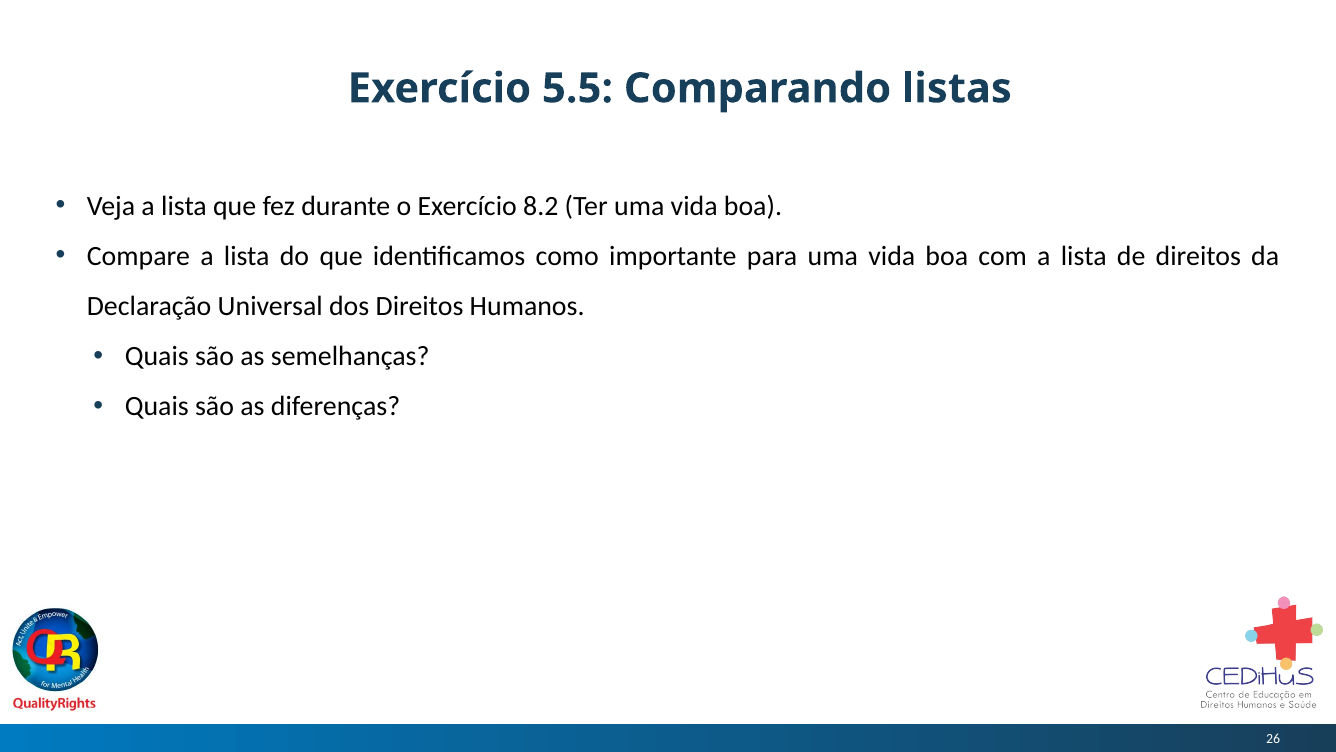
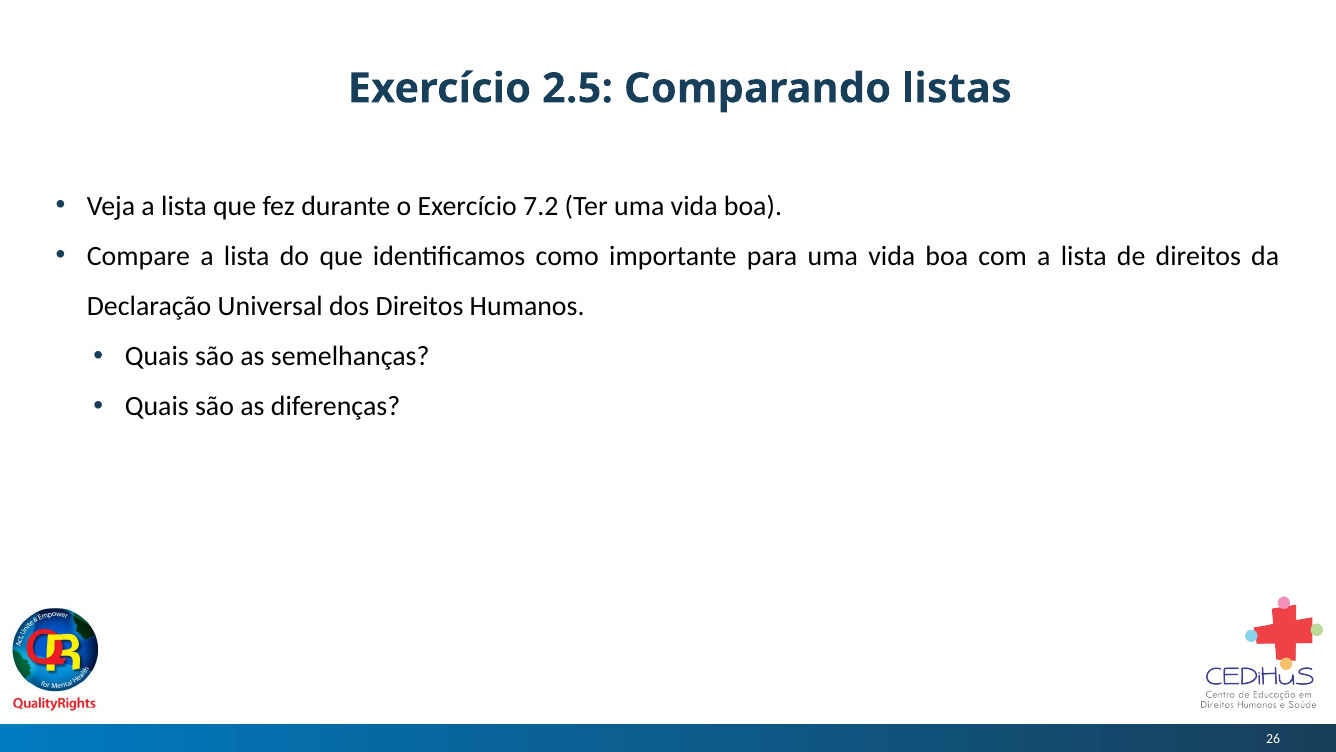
5.5: 5.5 -> 2.5
8.2: 8.2 -> 7.2
